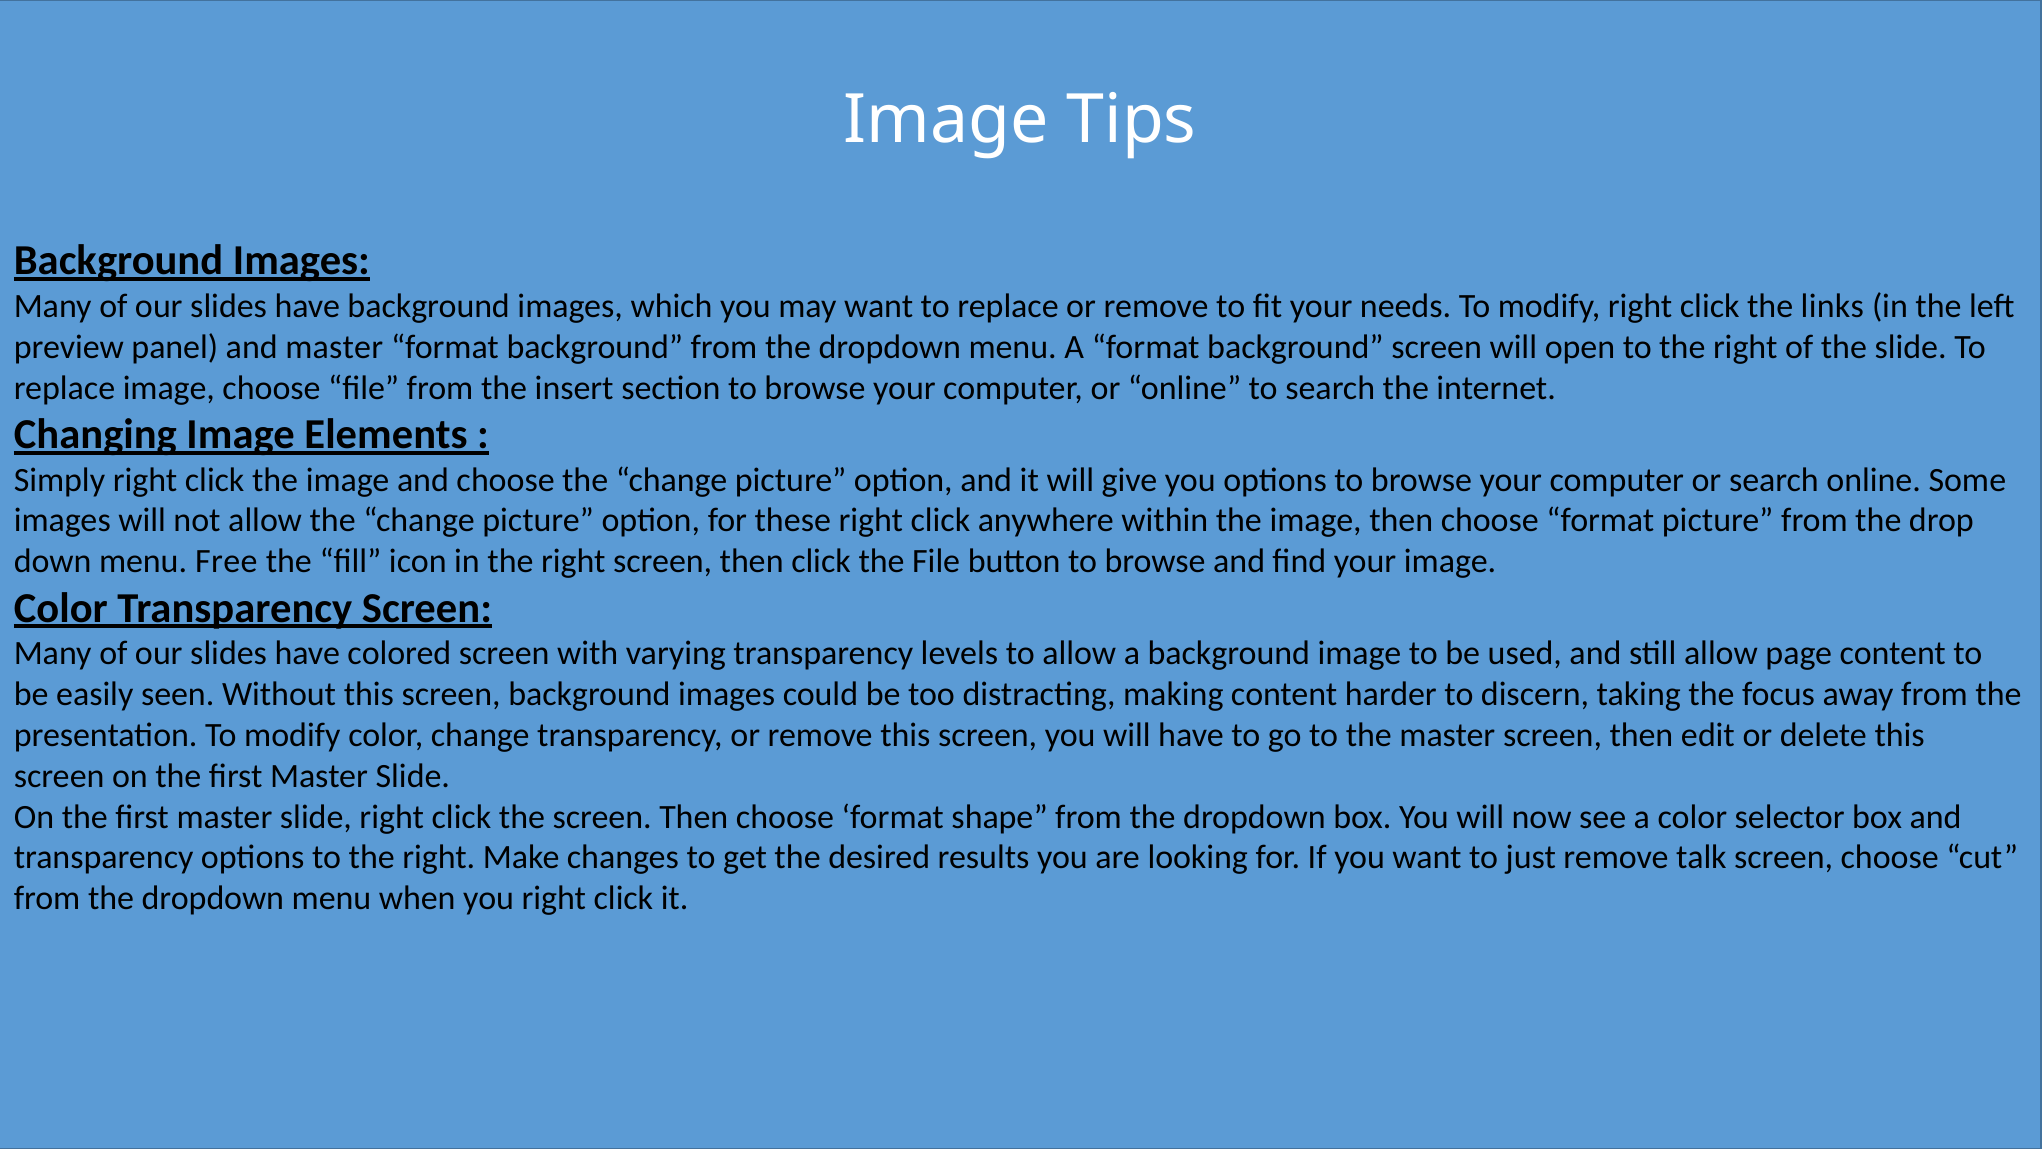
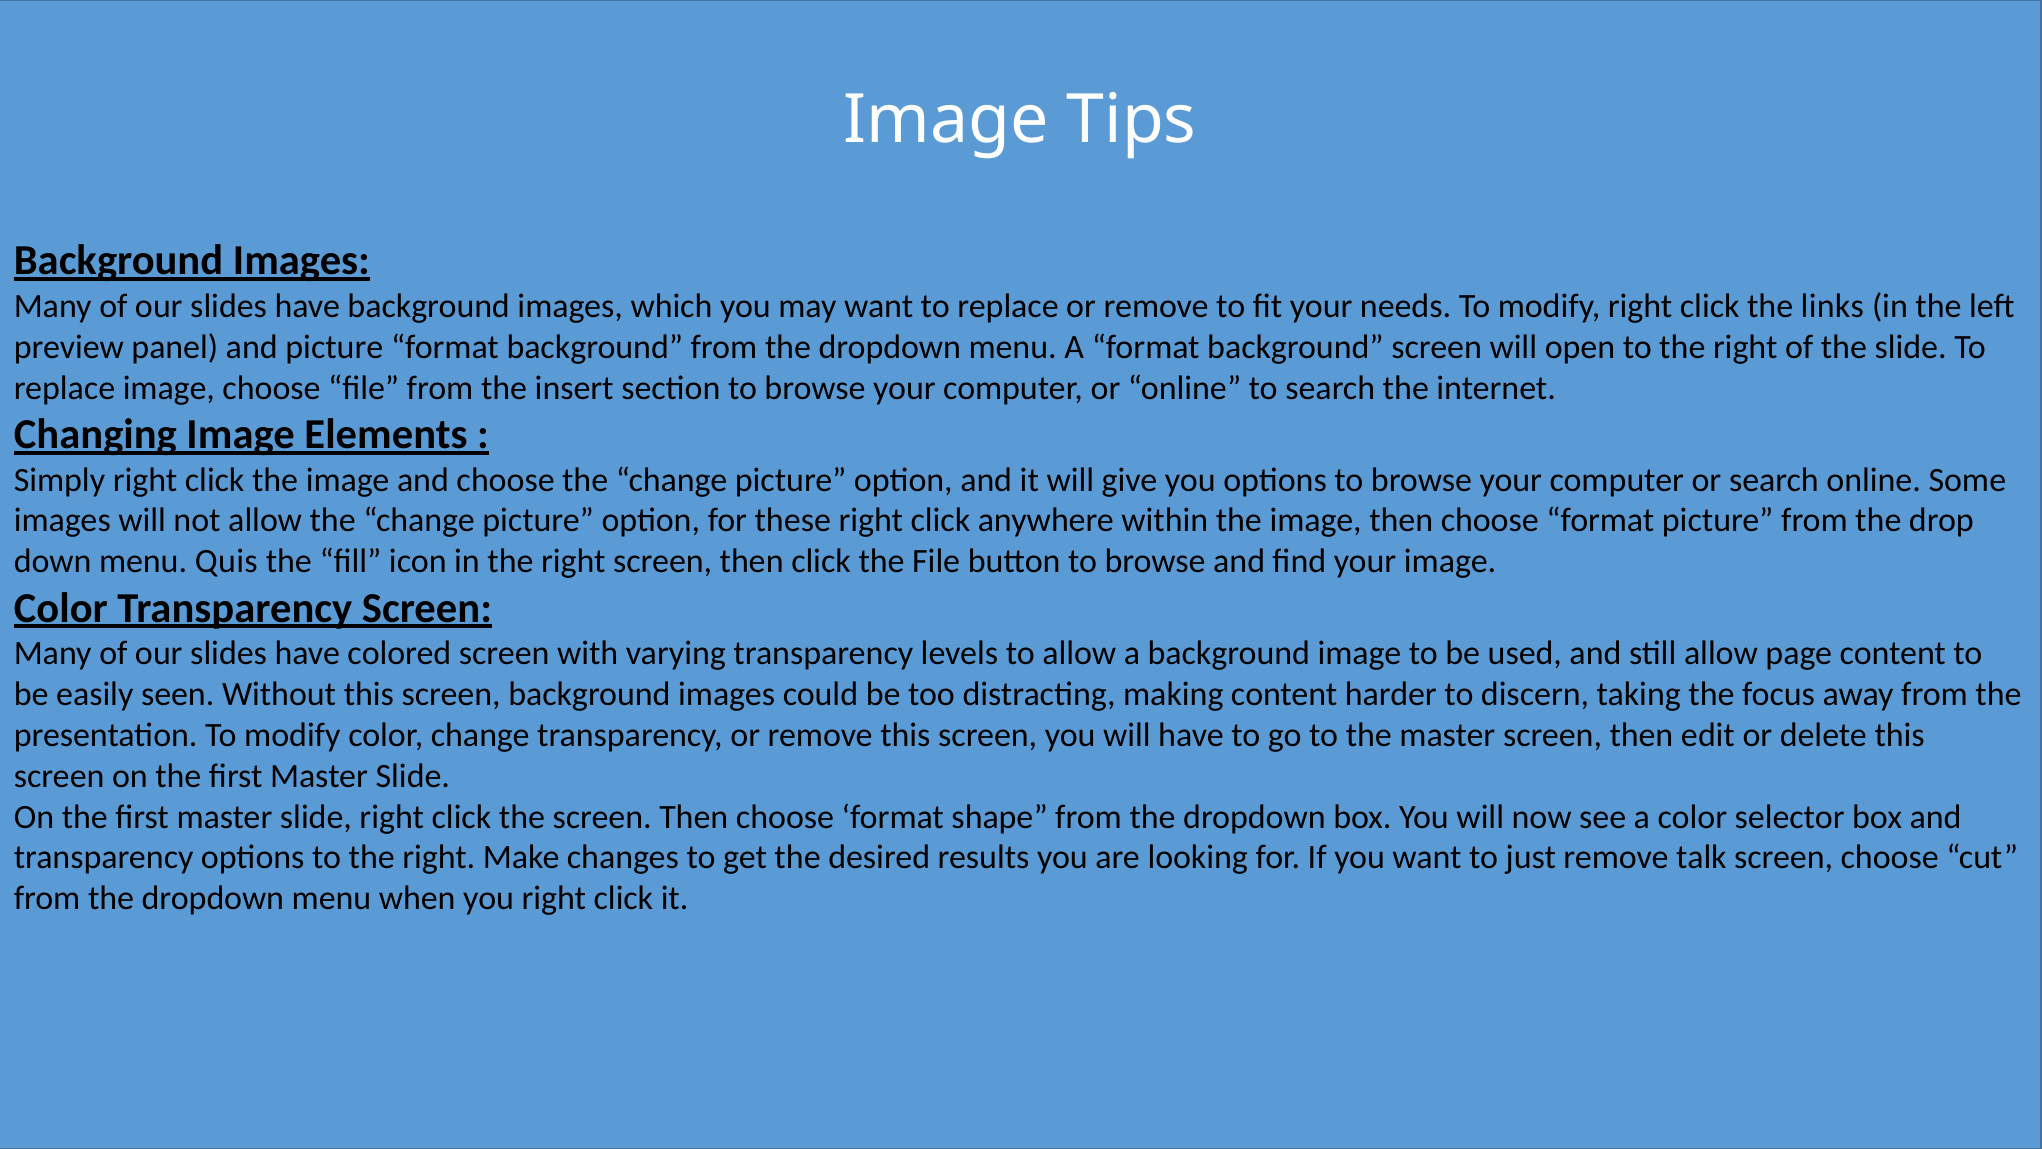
and master: master -> picture
Free: Free -> Quis
